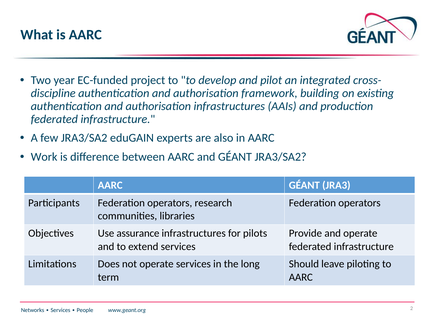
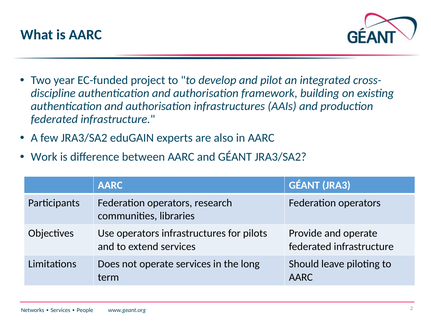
Use assurance: assurance -> operators
